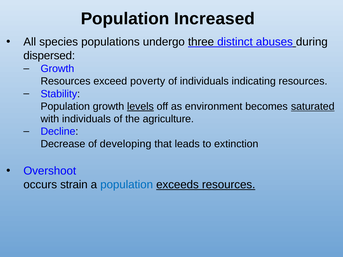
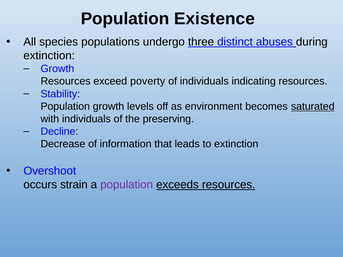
Increased: Increased -> Existence
dispersed at (49, 56): dispersed -> extinction
levels underline: present -> none
agriculture: agriculture -> preserving
developing: developing -> information
population at (127, 185) colour: blue -> purple
